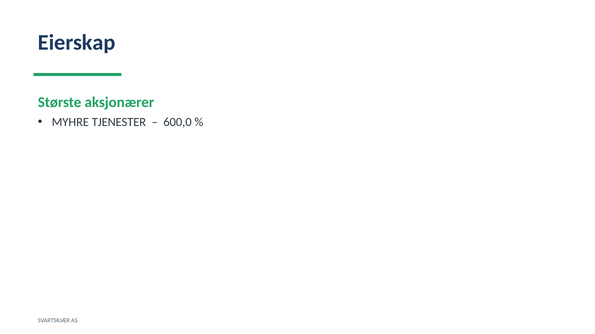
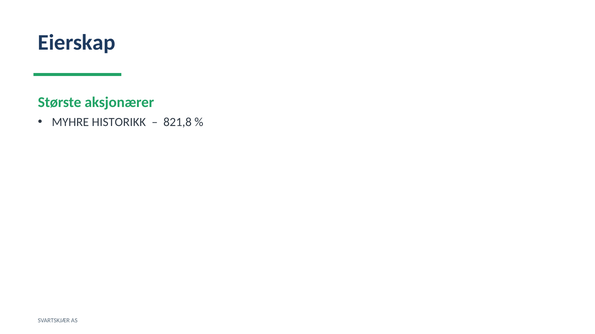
TJENESTER: TJENESTER -> HISTORIKK
600,0: 600,0 -> 821,8
